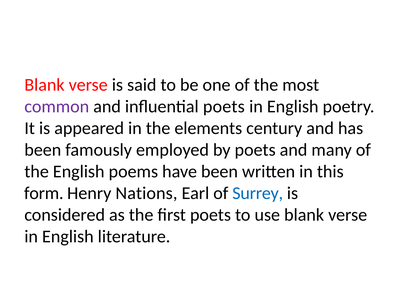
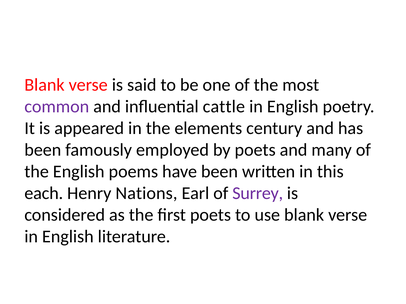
influential poets: poets -> cattle
form: form -> each
Surrey colour: blue -> purple
